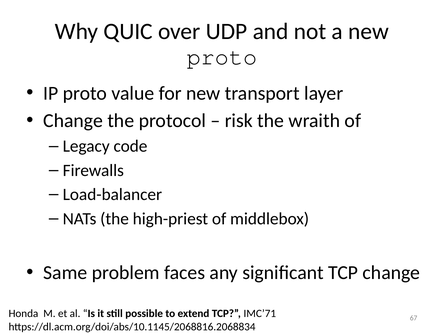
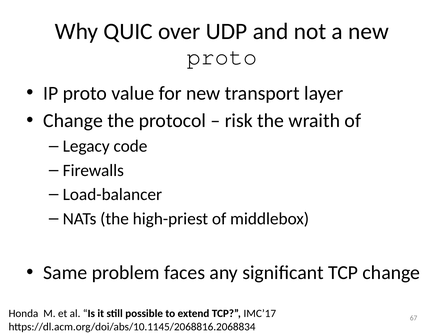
IMC’71: IMC’71 -> IMC’17
